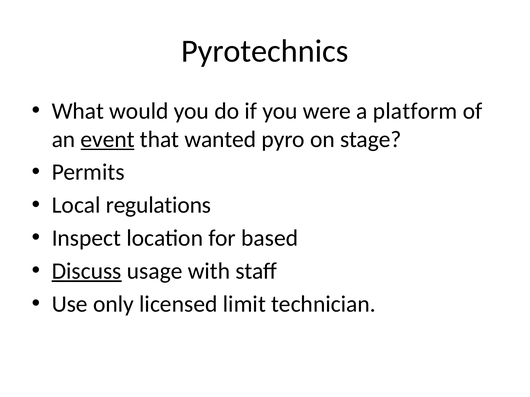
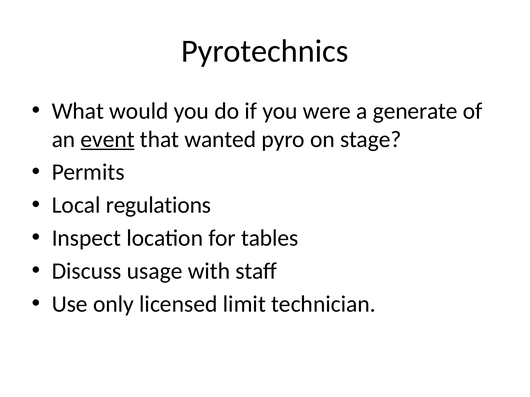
platform: platform -> generate
based: based -> tables
Discuss underline: present -> none
